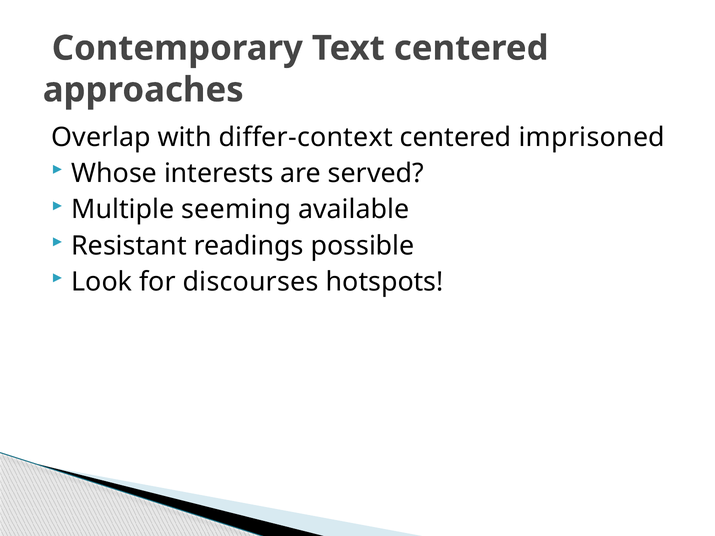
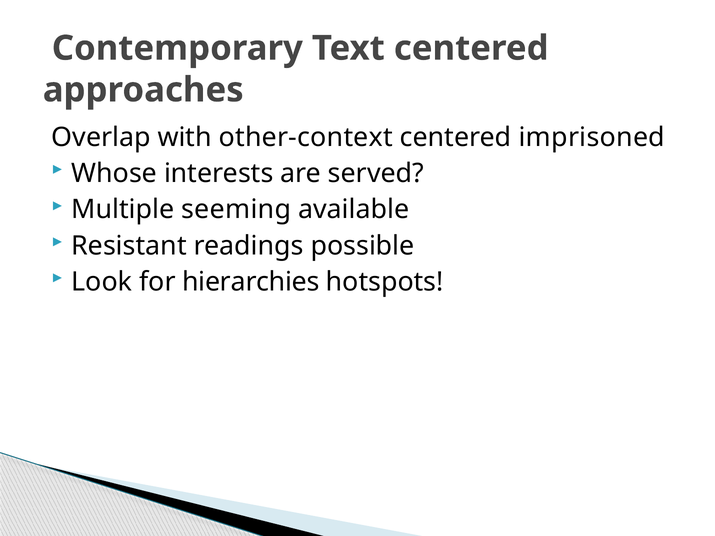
differ-context: differ-context -> other-context
discourses: discourses -> hierarchies
